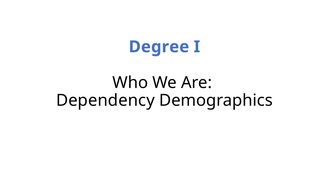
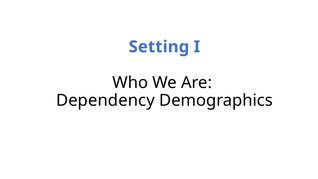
Degree: Degree -> Setting
